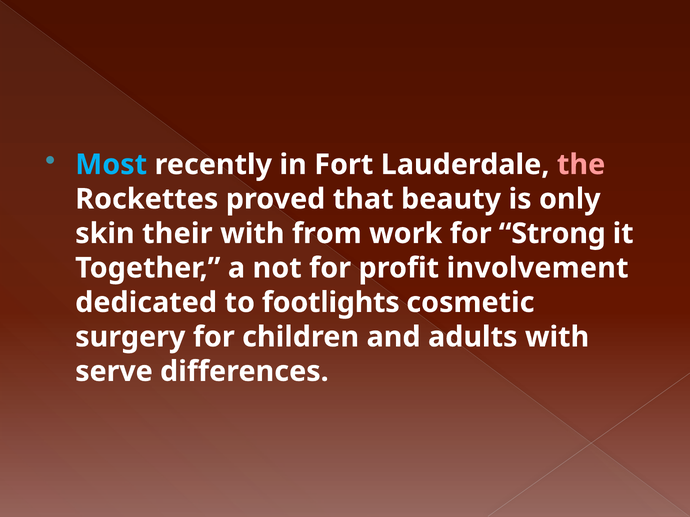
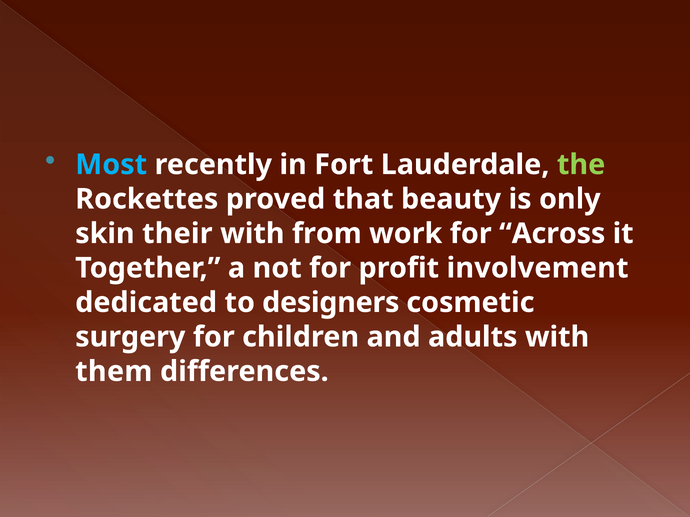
the colour: pink -> light green
Strong: Strong -> Across
footlights: footlights -> designers
serve: serve -> them
